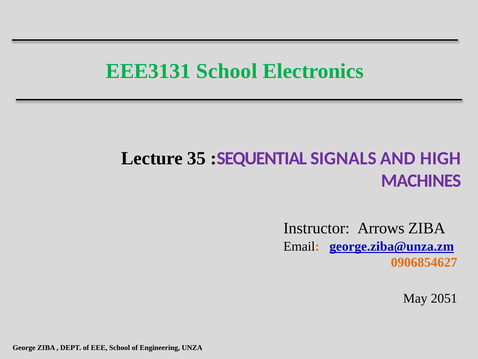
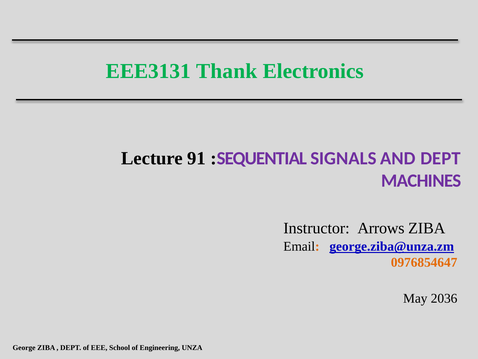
EEE3131 School: School -> Thank
35: 35 -> 91
AND HIGH: HIGH -> DEPT
0906854627: 0906854627 -> 0976854647
2051: 2051 -> 2036
